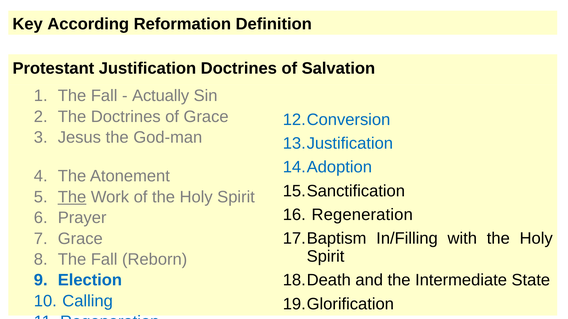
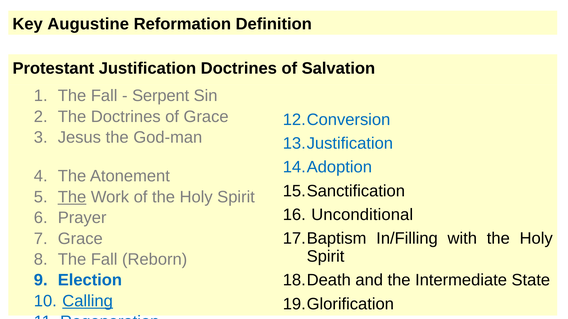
According: According -> Augustine
Actually: Actually -> Serpent
Regeneration at (362, 215): Regeneration -> Unconditional
Calling underline: none -> present
